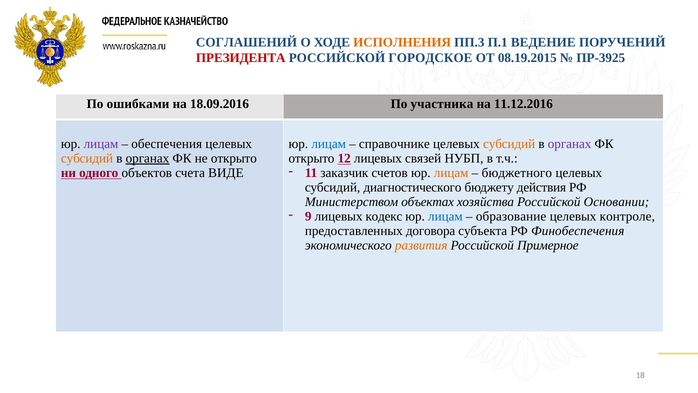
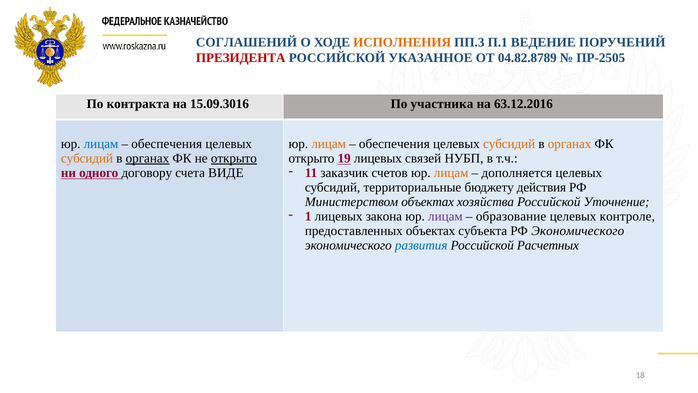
ГОРОДСКОЕ: ГОРОДСКОЕ -> УКАЗАННОЕ
08.19.2015: 08.19.2015 -> 04.82.8789
ПР-3925: ПР-3925 -> ПР-2505
ошибками: ошибками -> контракта
18.09.2016: 18.09.2016 -> 15.09.3016
11.12.2016: 11.12.2016 -> 63.12.2016
лицам at (101, 144) colour: purple -> blue
лицам at (329, 144) colour: blue -> orange
справочнике at (394, 144): справочнике -> обеспечения
органах at (570, 144) colour: purple -> orange
открыто at (234, 158) underline: none -> present
12: 12 -> 19
бюджетного: бюджетного -> дополняется
объектов: объектов -> договору
диагностического: диагностического -> территориальные
Основании: Основании -> Уточнение
9: 9 -> 1
кодекс: кодекс -> закона
лицам at (445, 216) colour: blue -> purple
предоставленных договора: договора -> объектах
РФ Финобеспечения: Финобеспечения -> Экономического
развития colour: orange -> blue
Примерное: Примерное -> Расчетных
